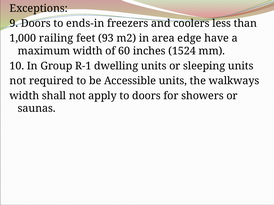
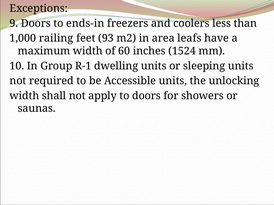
edge: edge -> leafs
walkways: walkways -> unlocking
